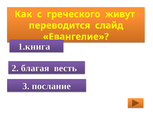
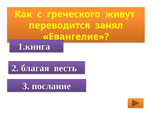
слайд: слайд -> занял
